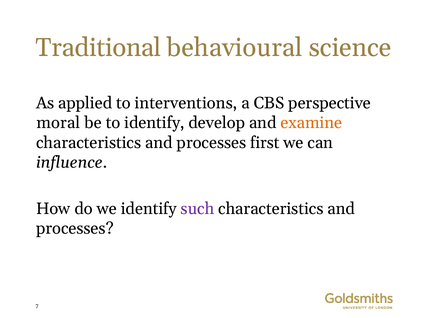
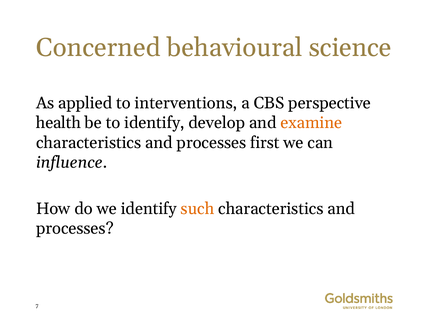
Traditional: Traditional -> Concerned
moral: moral -> health
such colour: purple -> orange
